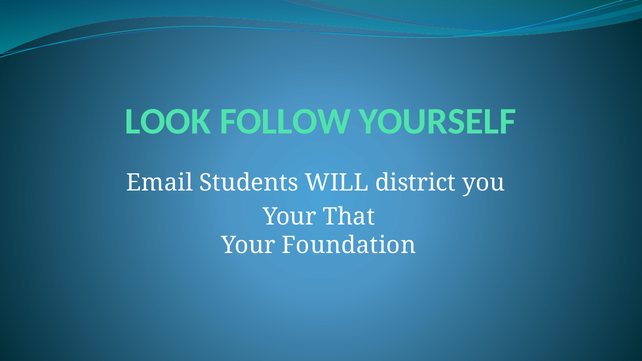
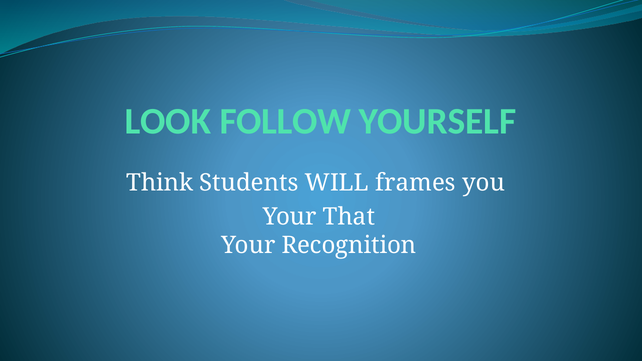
Email: Email -> Think
district: district -> frames
Foundation: Foundation -> Recognition
